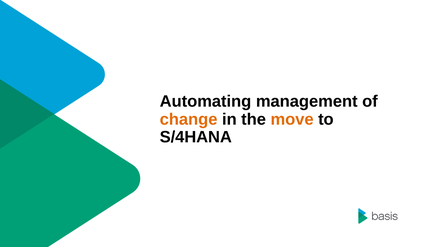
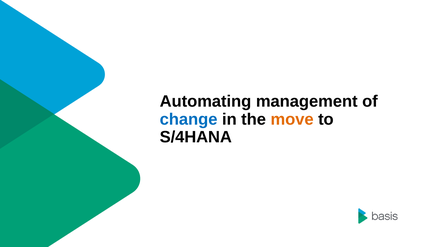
change colour: orange -> blue
